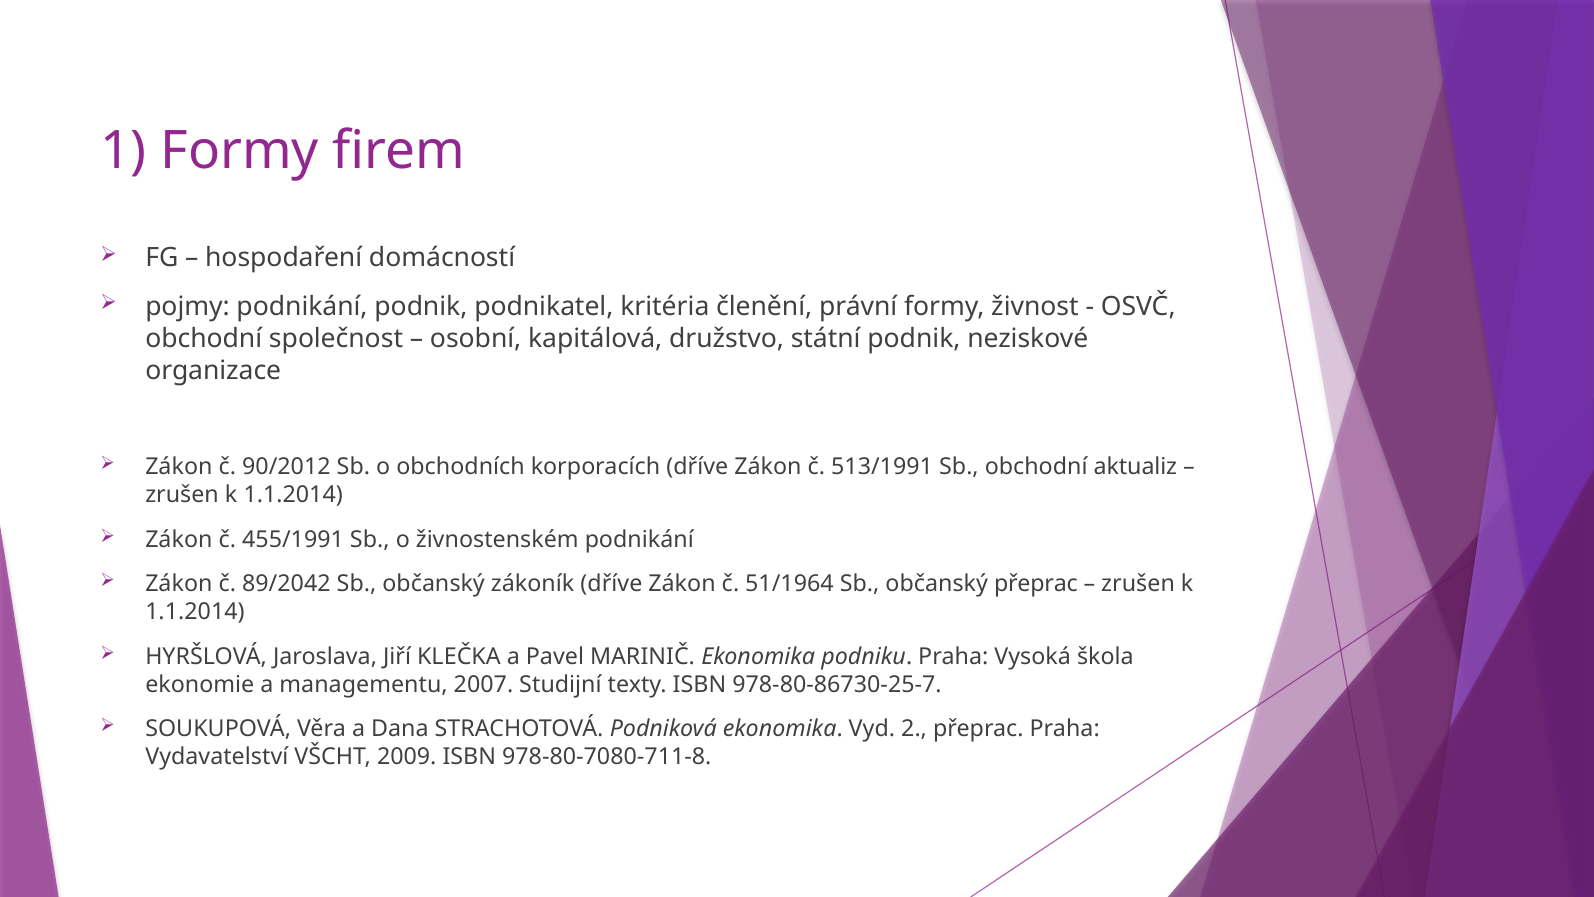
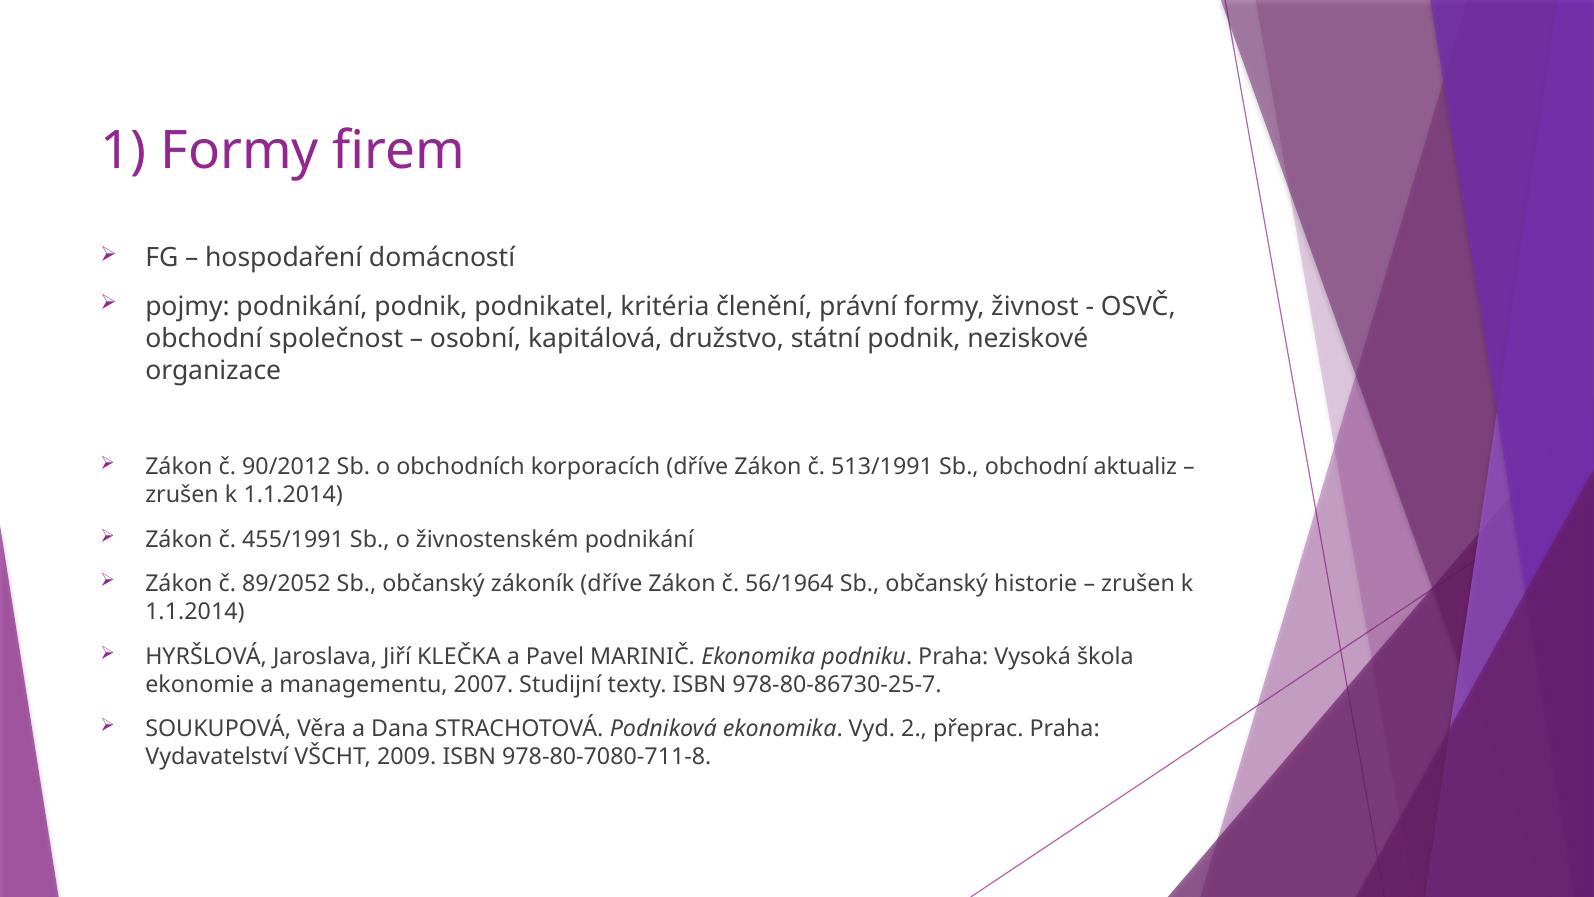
89/2042: 89/2042 -> 89/2052
51/1964: 51/1964 -> 56/1964
občanský přeprac: přeprac -> historie
